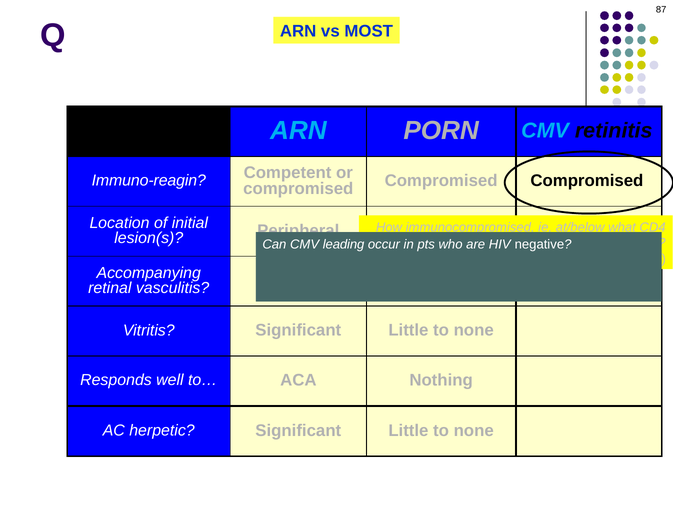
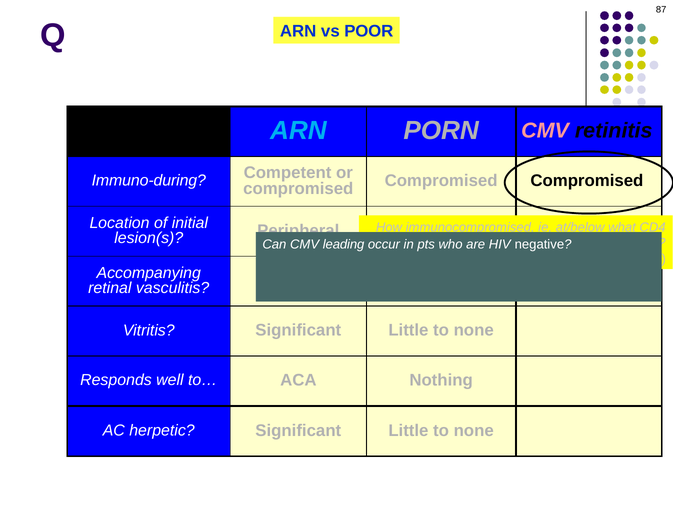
MOST: MOST -> POOR
CMV at (545, 131) colour: light blue -> pink
Immuno-reagin: Immuno-reagin -> Immuno-during
